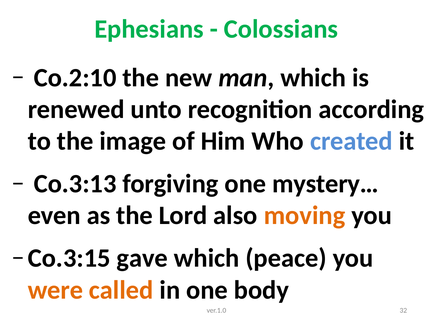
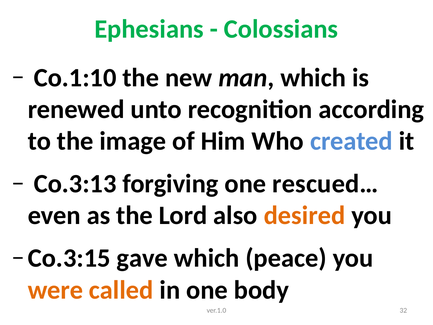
Co.2:10: Co.2:10 -> Co.1:10
mystery…: mystery… -> rescued…
moving: moving -> desired
